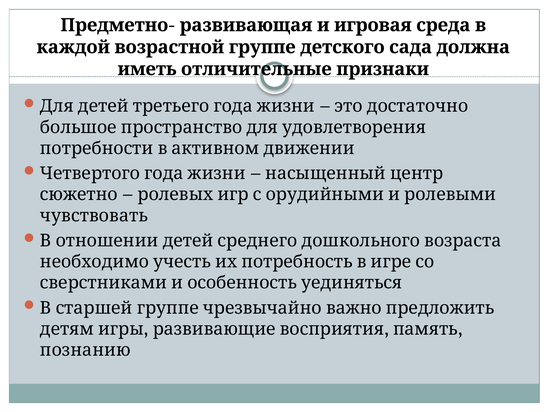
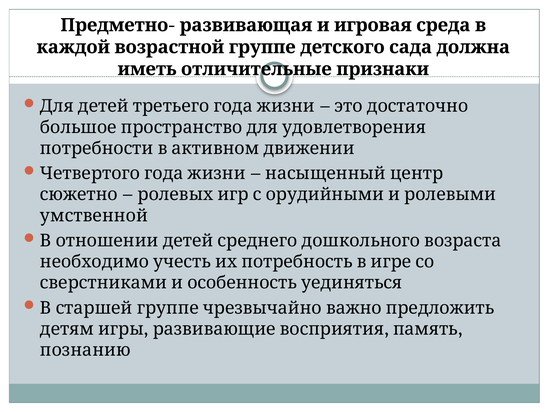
чувствовать: чувствовать -> умственной
